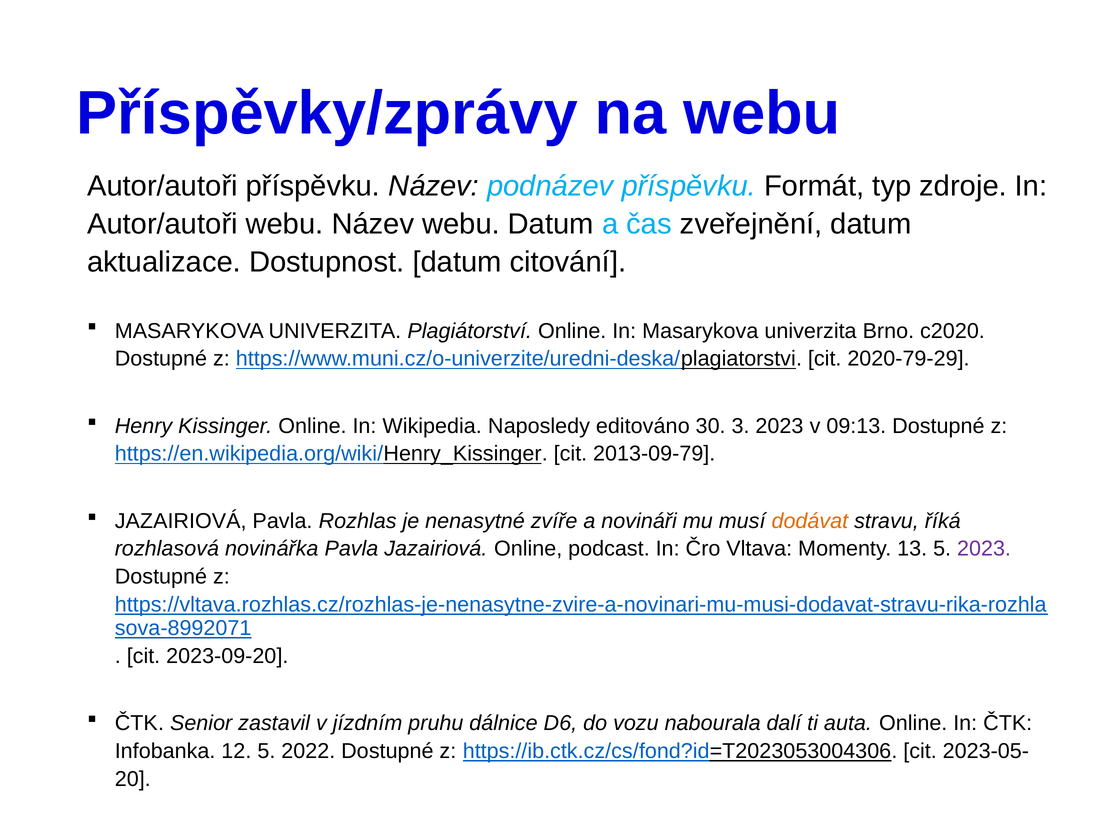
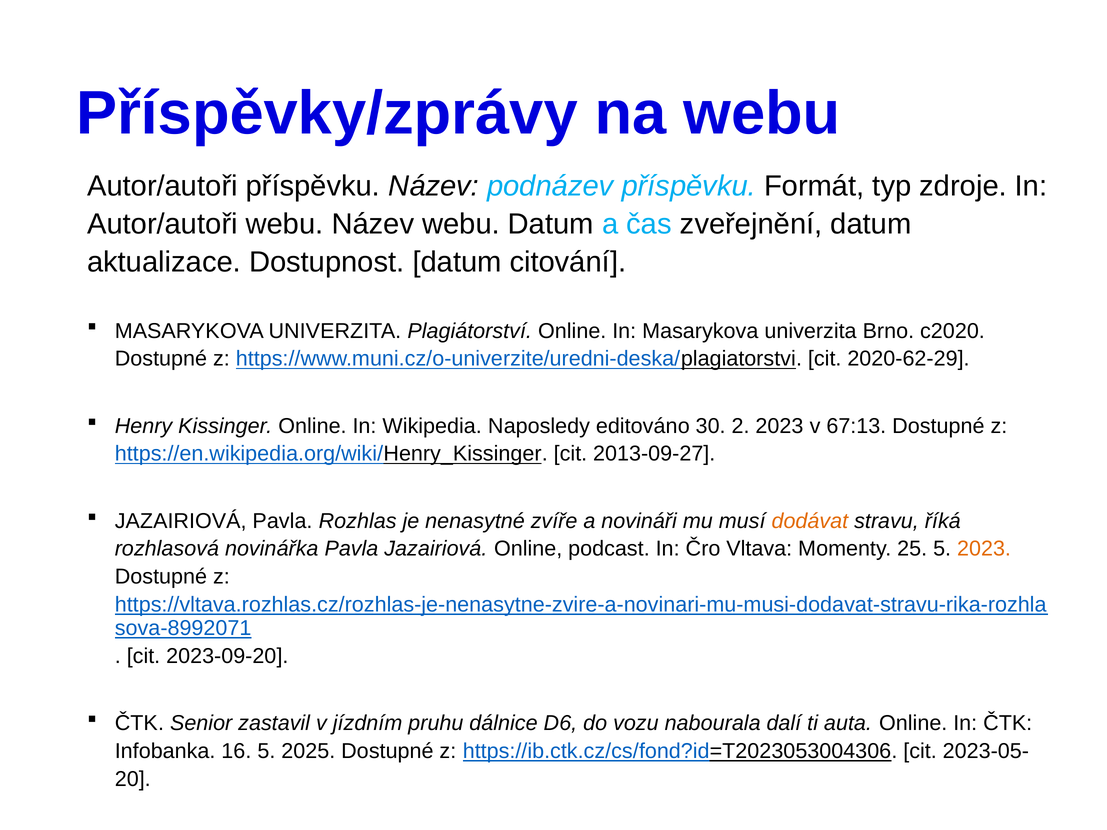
2020-79-29: 2020-79-29 -> 2020-62-29
3: 3 -> 2
09:13: 09:13 -> 67:13
2013-09-79: 2013-09-79 -> 2013-09-27
13: 13 -> 25
2023 at (984, 549) colour: purple -> orange
12: 12 -> 16
2022: 2022 -> 2025
